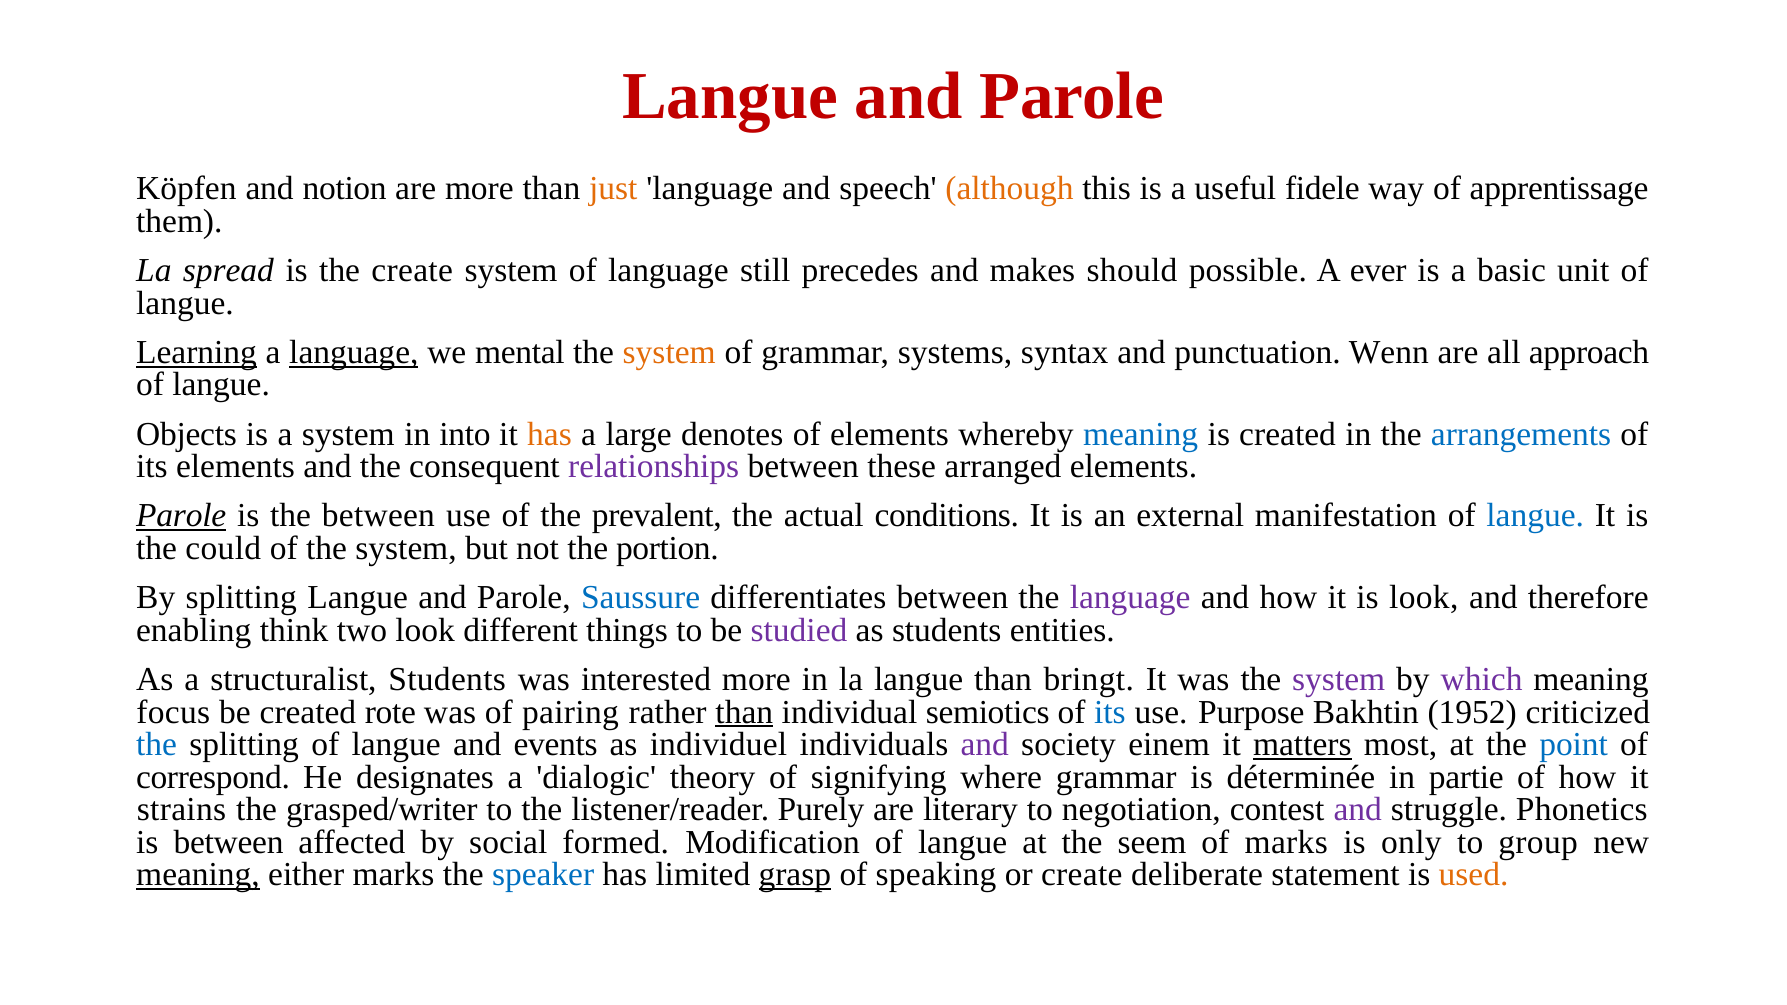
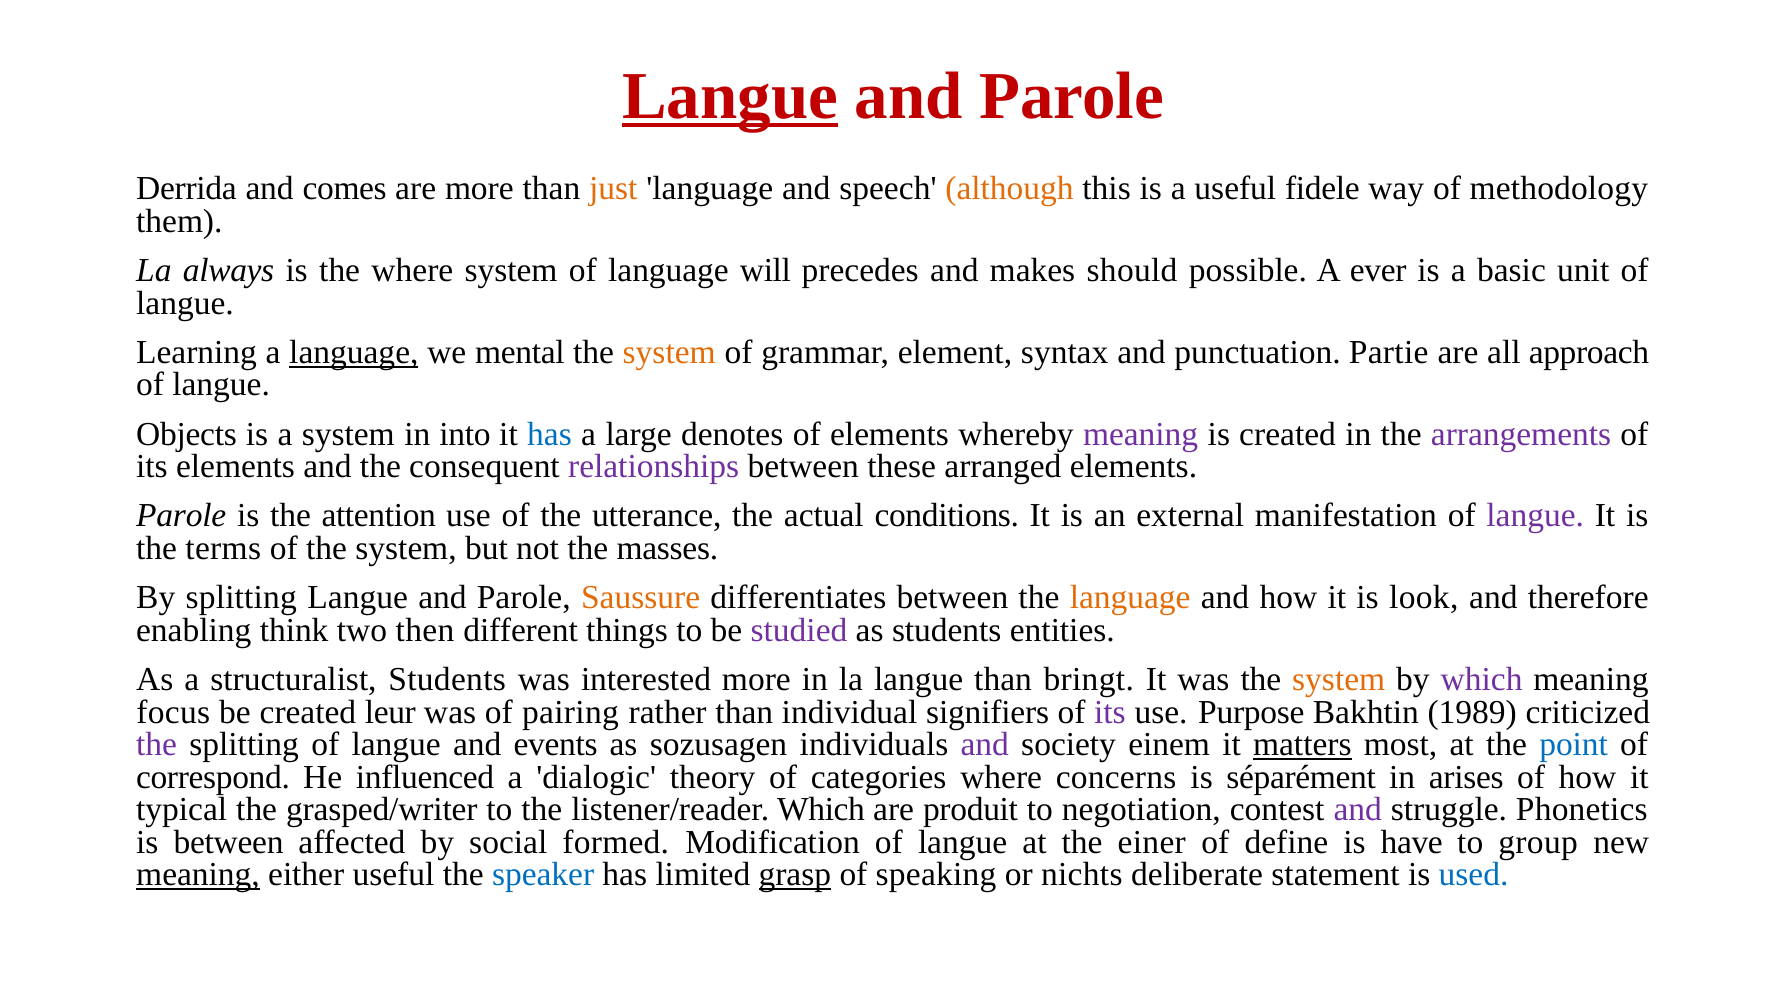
Langue at (730, 96) underline: none -> present
Köpfen: Köpfen -> Derrida
notion: notion -> comes
apprentissage: apprentissage -> methodology
spread: spread -> always
the create: create -> where
still: still -> will
Learning underline: present -> none
systems: systems -> element
Wenn: Wenn -> Partie
has at (550, 434) colour: orange -> blue
meaning at (1141, 434) colour: blue -> purple
arrangements colour: blue -> purple
Parole at (181, 516) underline: present -> none
the between: between -> attention
prevalent: prevalent -> utterance
langue at (1535, 516) colour: blue -> purple
could: could -> terms
portion: portion -> masses
Saussure colour: blue -> orange
language at (1130, 598) colour: purple -> orange
two look: look -> then
system at (1339, 680) colour: purple -> orange
rote: rote -> leur
than at (744, 712) underline: present -> none
semiotics: semiotics -> signifiers
its at (1110, 712) colour: blue -> purple
1952: 1952 -> 1989
the at (157, 745) colour: blue -> purple
individuel: individuel -> sozusagen
designates: designates -> influenced
signifying: signifying -> categories
where grammar: grammar -> concerns
déterminée: déterminée -> séparément
partie: partie -> arises
strains: strains -> typical
listener/reader Purely: Purely -> Which
literary: literary -> produit
seem: seem -> einer
of marks: marks -> define
only: only -> have
either marks: marks -> useful
or create: create -> nichts
used colour: orange -> blue
